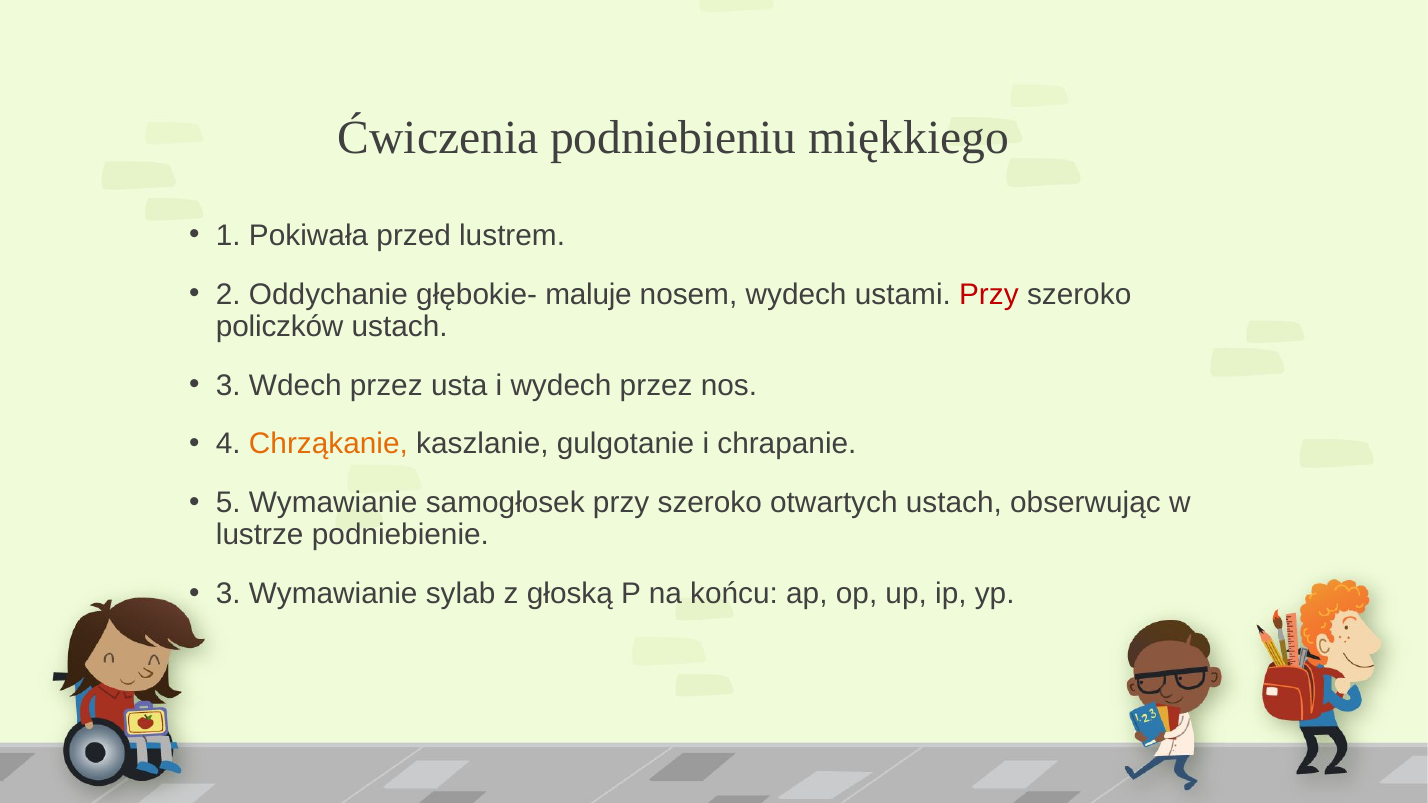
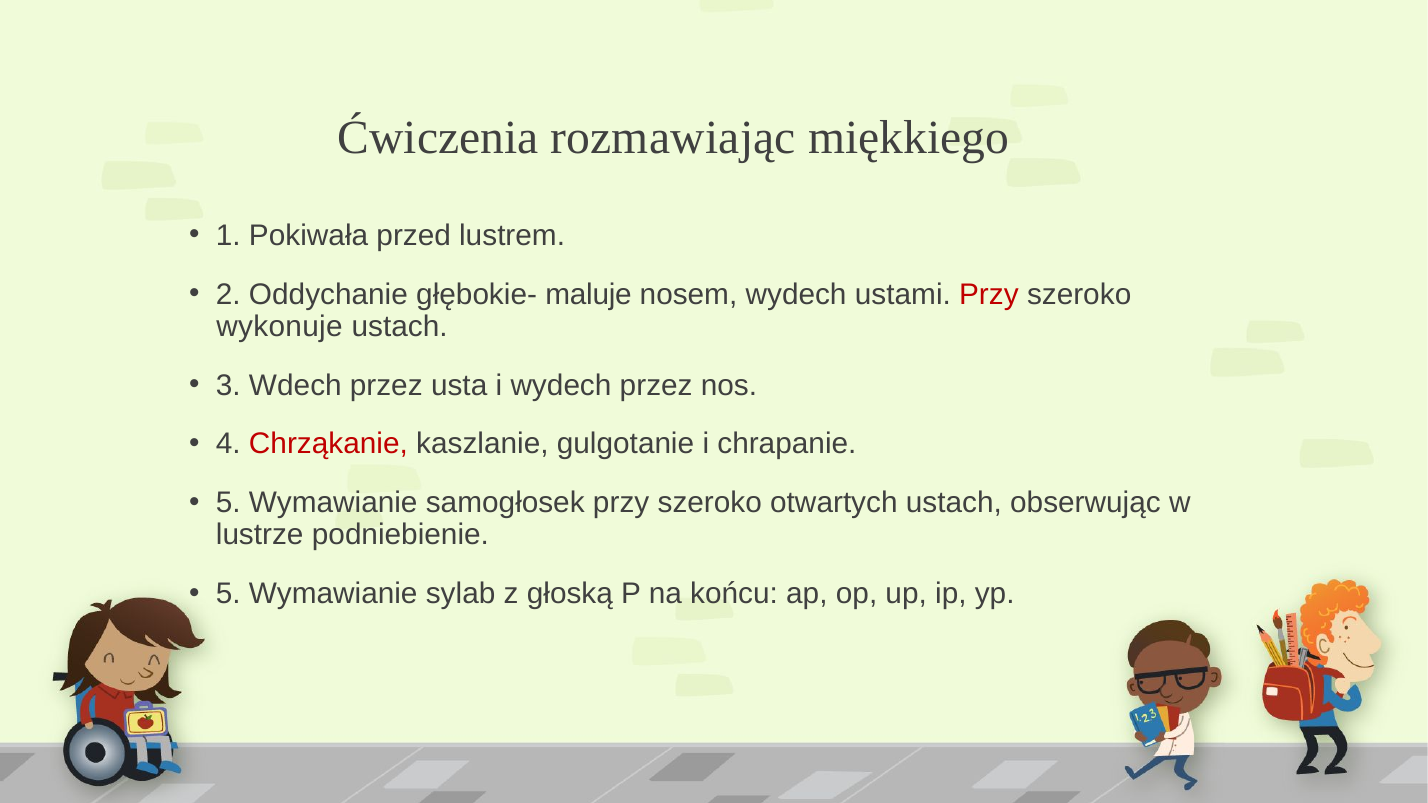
podniebieniu: podniebieniu -> rozmawiając
policzków: policzków -> wykonuje
Chrząkanie colour: orange -> red
3 at (228, 594): 3 -> 5
